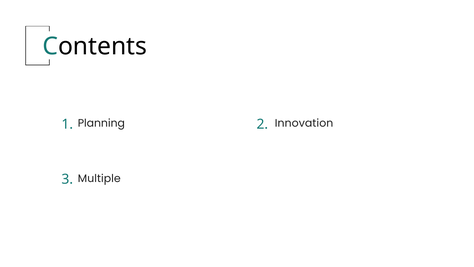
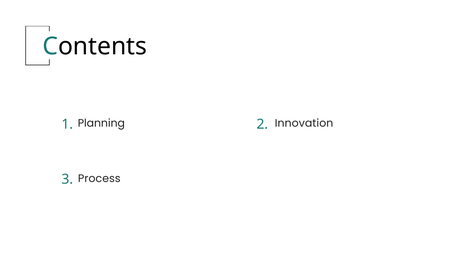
Multiple: Multiple -> Process
